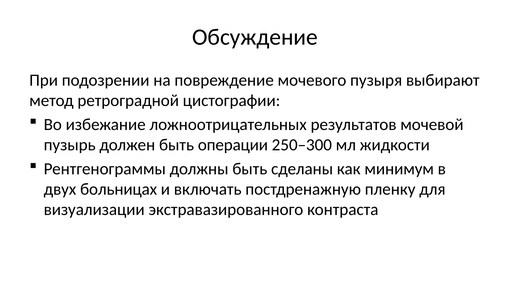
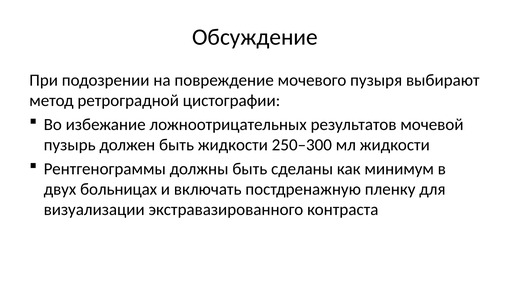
быть операции: операции -> жидкости
